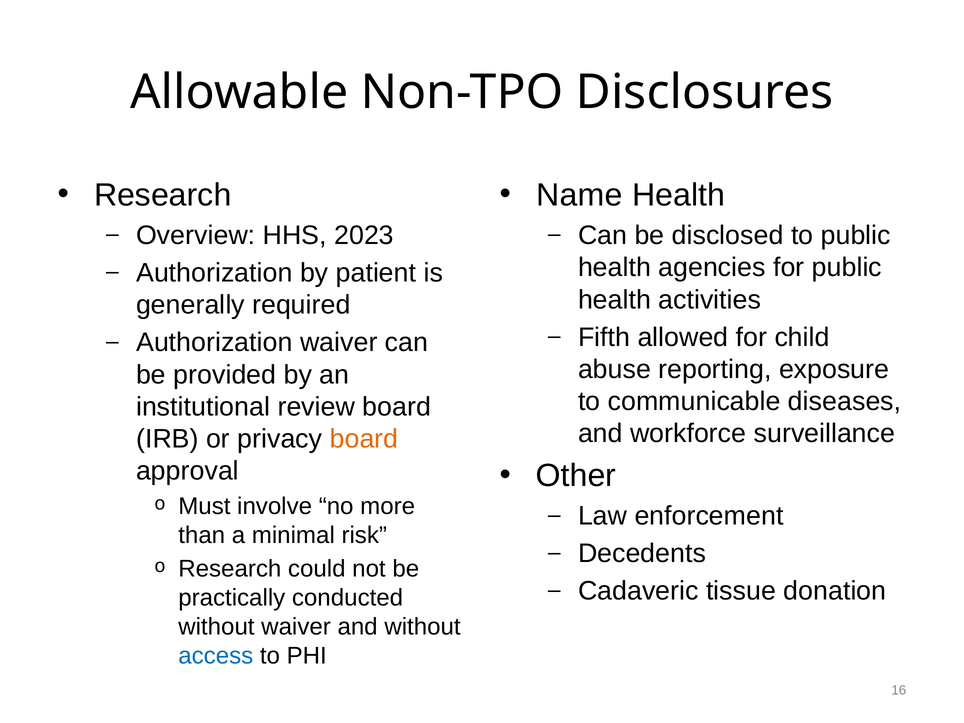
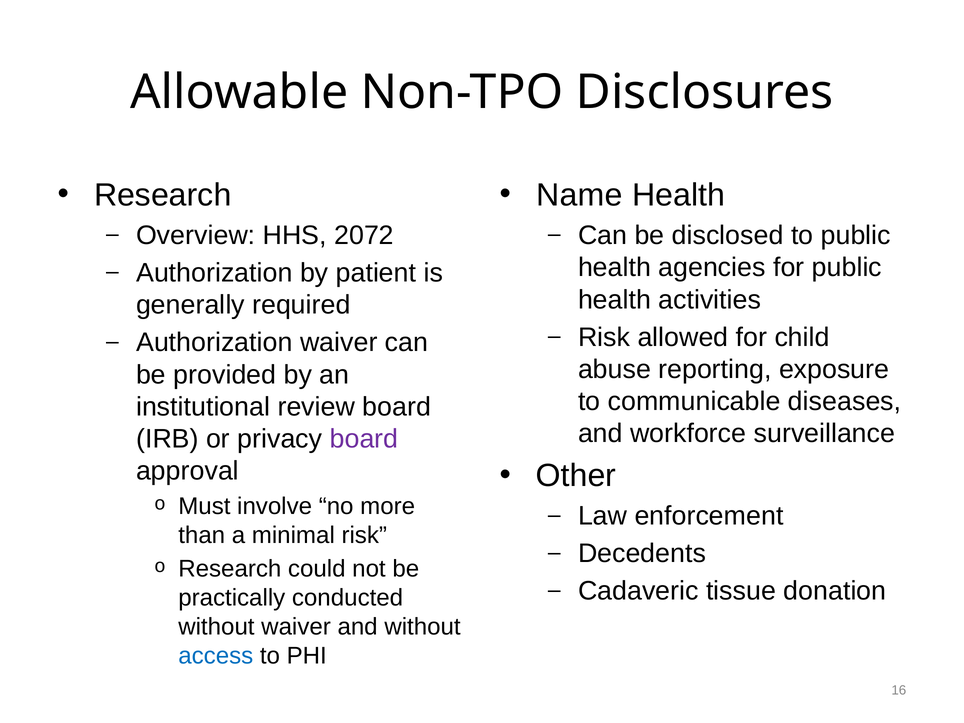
2023: 2023 -> 2072
Fifth at (604, 337): Fifth -> Risk
board at (364, 439) colour: orange -> purple
